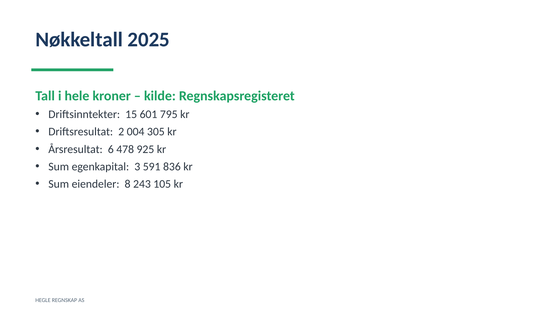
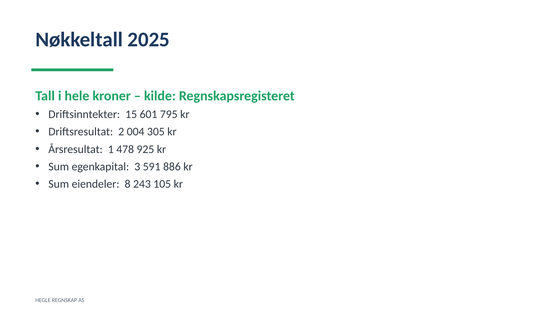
6: 6 -> 1
836: 836 -> 886
